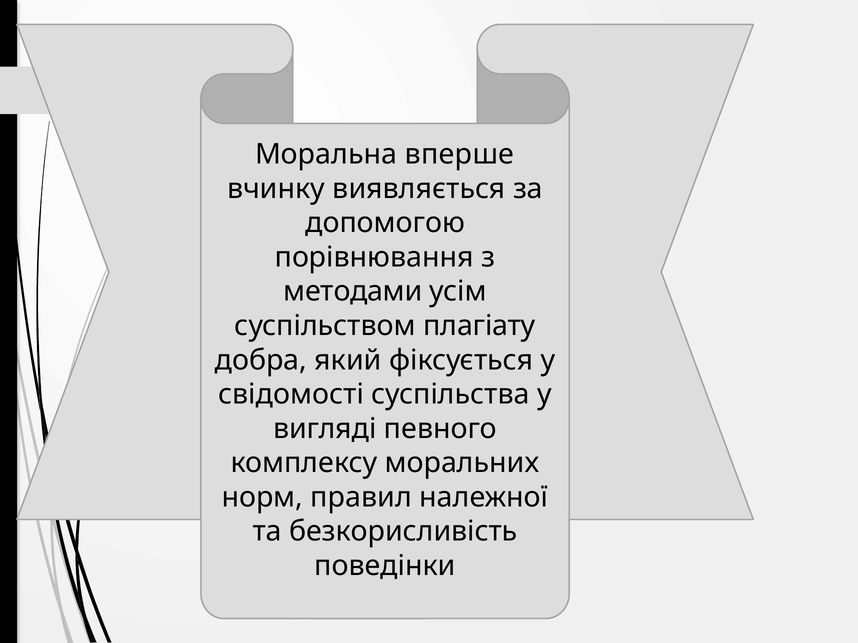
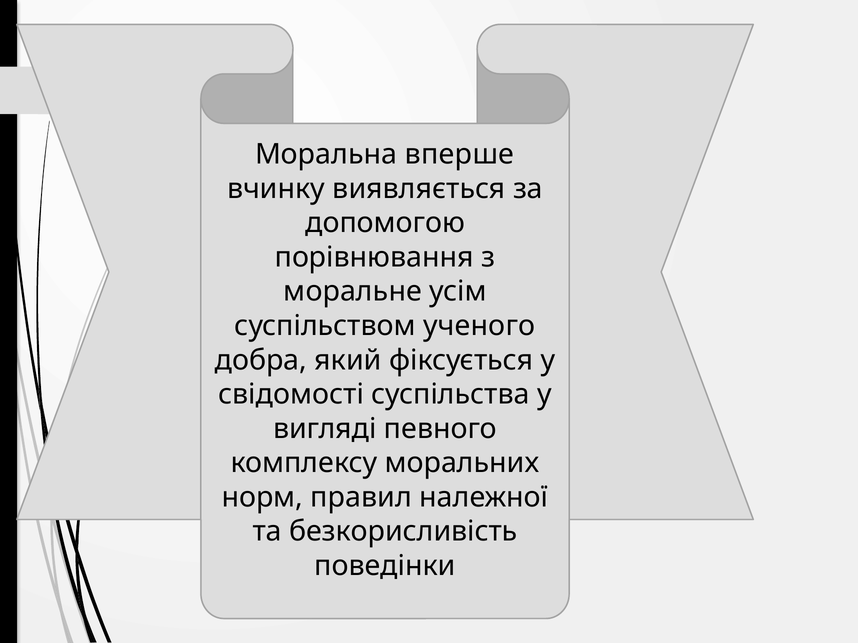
методами: методами -> моральне
плагіату: плагіату -> ученого
